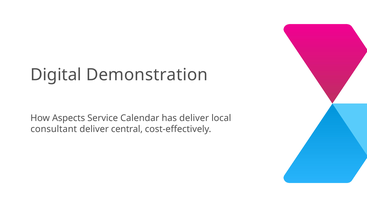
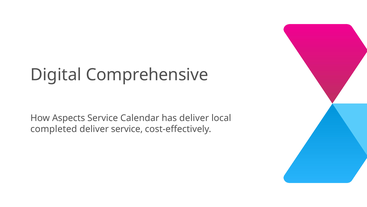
Demonstration: Demonstration -> Comprehensive
consultant: consultant -> completed
deliver central: central -> service
